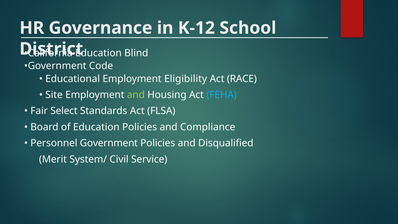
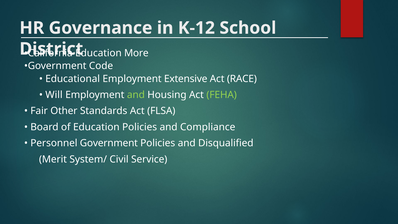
Blind: Blind -> More
Eligibility: Eligibility -> Extensive
Site: Site -> Will
FEHA colour: light blue -> light green
Select: Select -> Other
